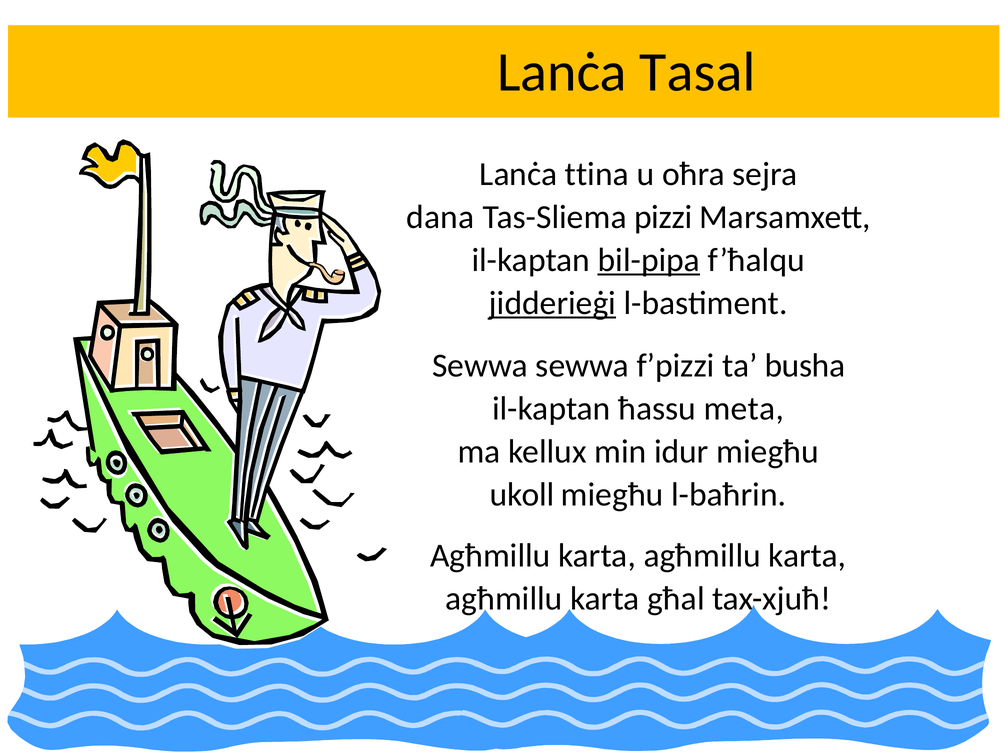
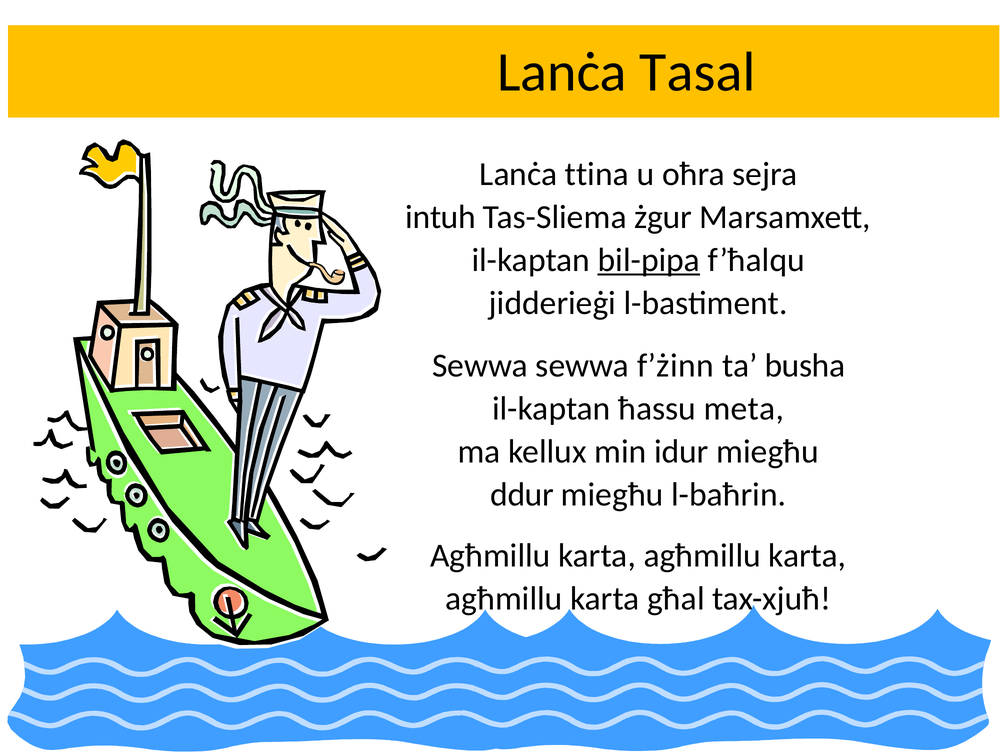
dana: dana -> intuh
pizzi: pizzi -> żgur
jidderieġi underline: present -> none
f’pizzi: f’pizzi -> f’żinn
ukoll: ukoll -> ddur
